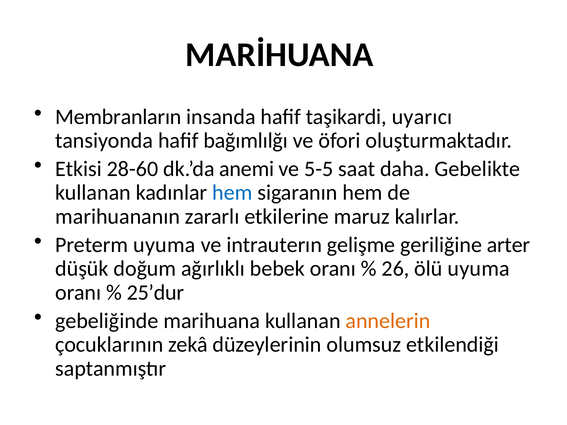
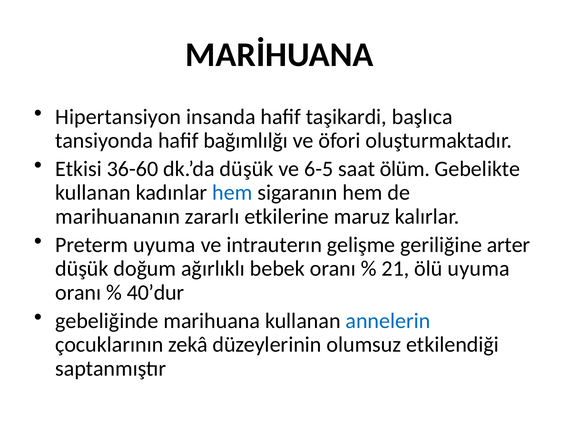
Membranların: Membranların -> Hipertansiyon
uyarıcı: uyarıcı -> başlıca
28-60: 28-60 -> 36-60
dk.’da anemi: anemi -> düşük
5-5: 5-5 -> 6-5
daha: daha -> ölüm
26: 26 -> 21
25’dur: 25’dur -> 40’dur
annelerin colour: orange -> blue
